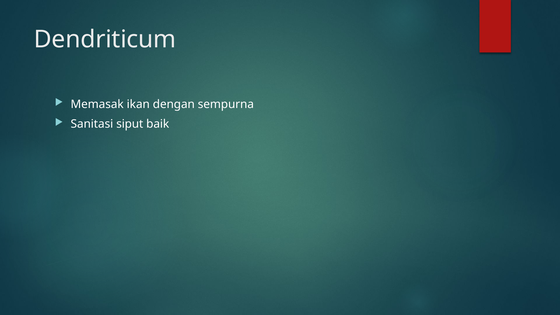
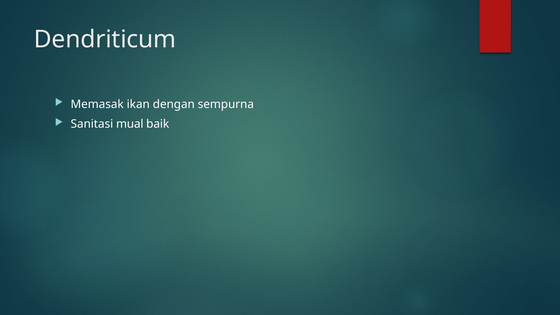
siput: siput -> mual
